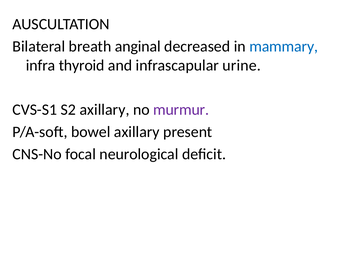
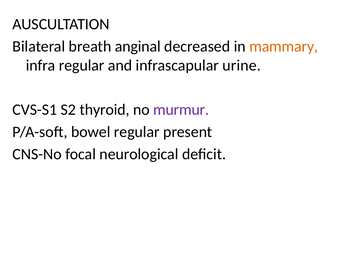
mammary colour: blue -> orange
infra thyroid: thyroid -> regular
S2 axillary: axillary -> thyroid
bowel axillary: axillary -> regular
